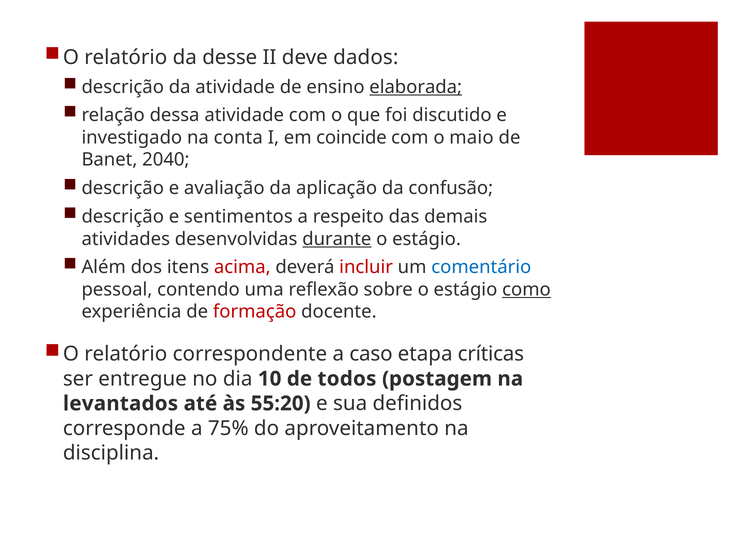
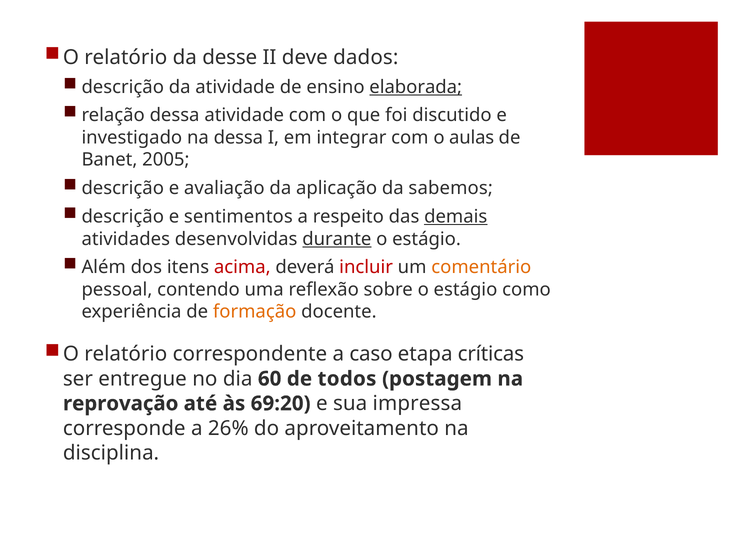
na conta: conta -> dessa
coincide: coincide -> integrar
maio: maio -> aulas
2040: 2040 -> 2005
confusão: confusão -> sabemos
demais underline: none -> present
comentário colour: blue -> orange
como underline: present -> none
formação colour: red -> orange
10: 10 -> 60
levantados: levantados -> reprovação
55:20: 55:20 -> 69:20
definidos: definidos -> impressa
75%: 75% -> 26%
